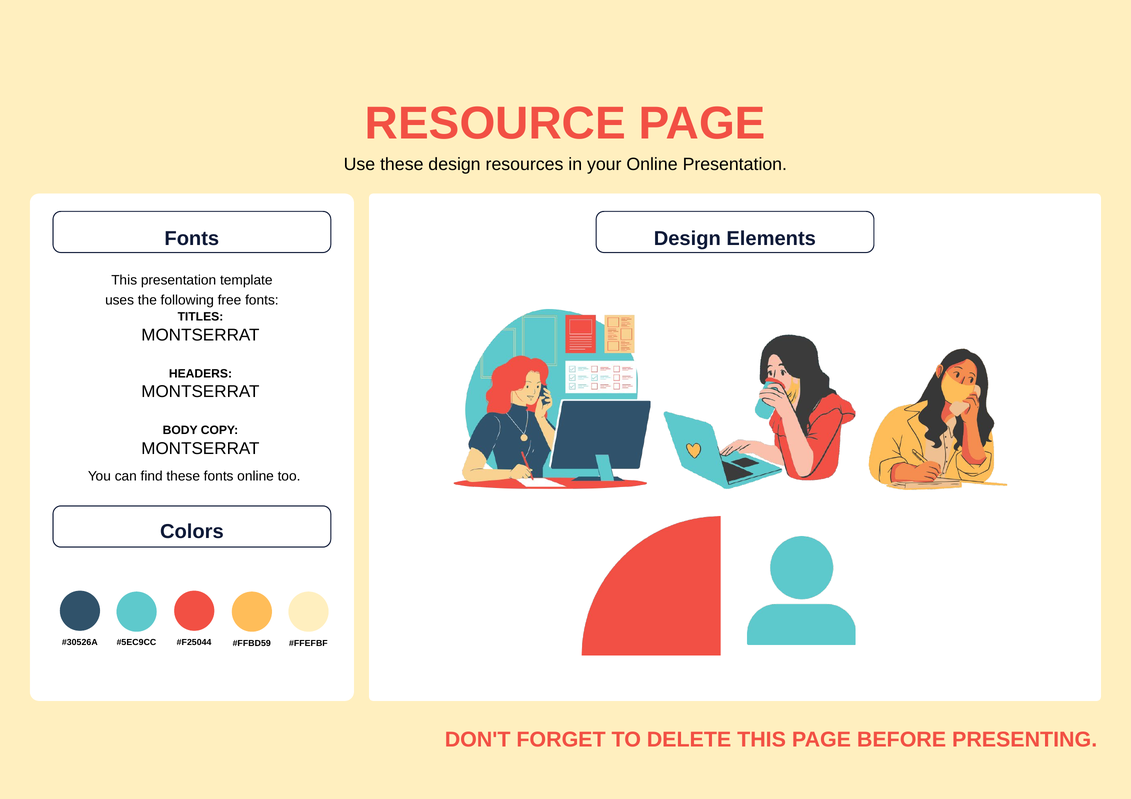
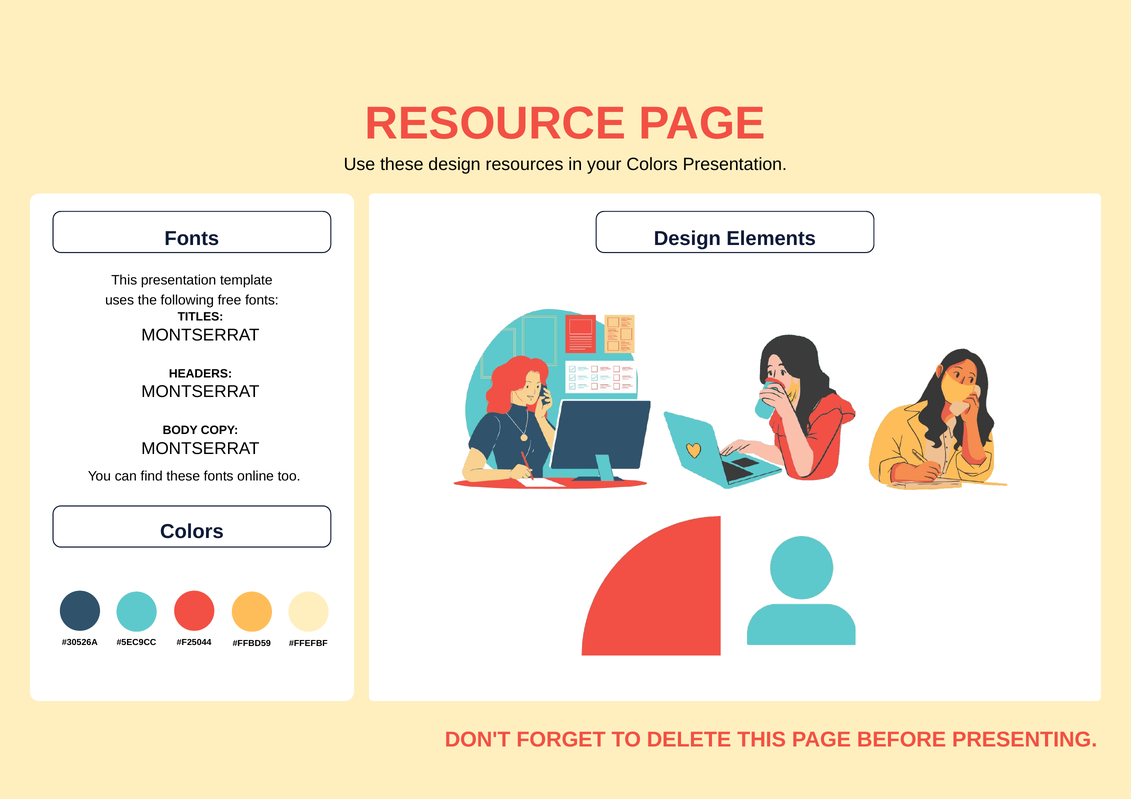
your Online: Online -> Colors
